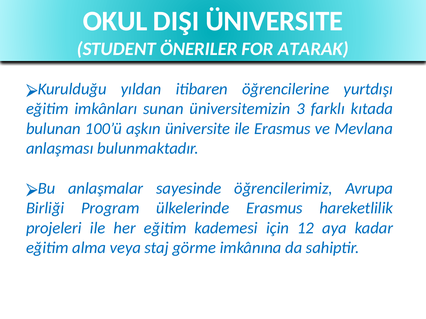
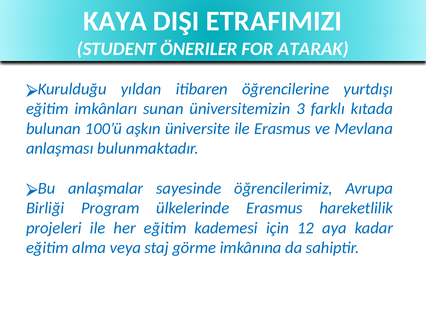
OKUL: OKUL -> KAYA
DIŞI ÜNIVERSITE: ÜNIVERSITE -> ETRAFIMIZI
